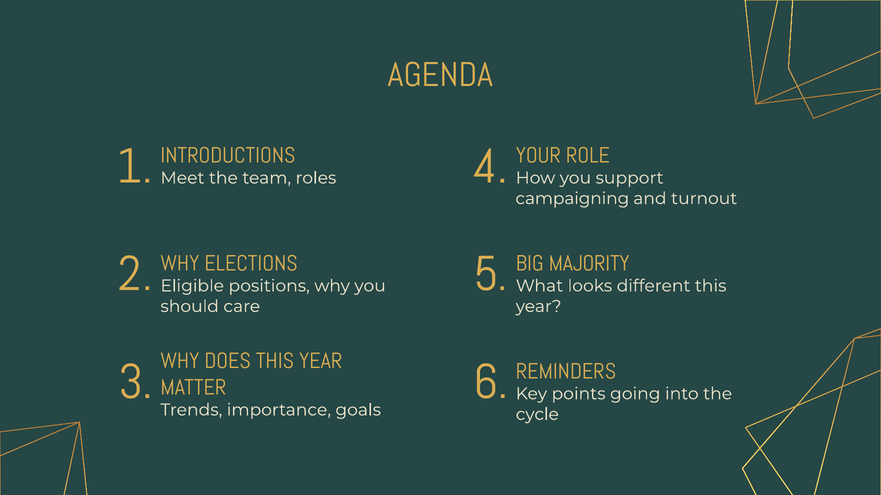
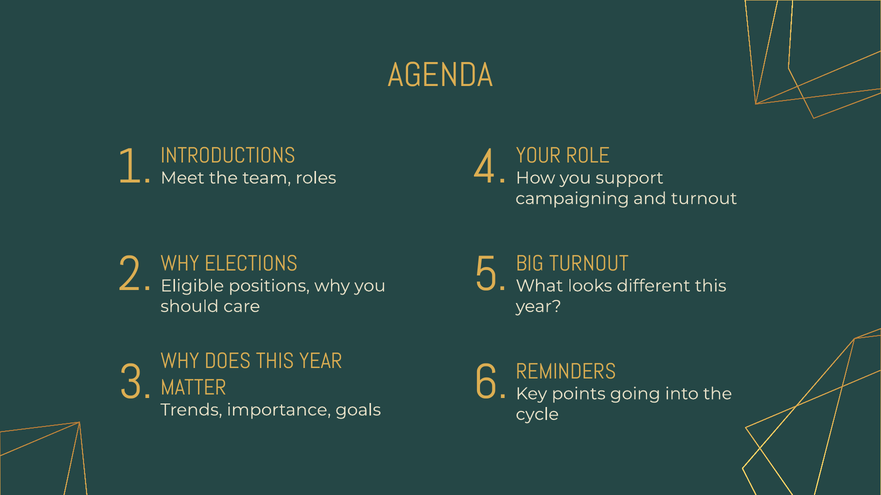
BIG MAJORITY: MAJORITY -> TURNOUT
